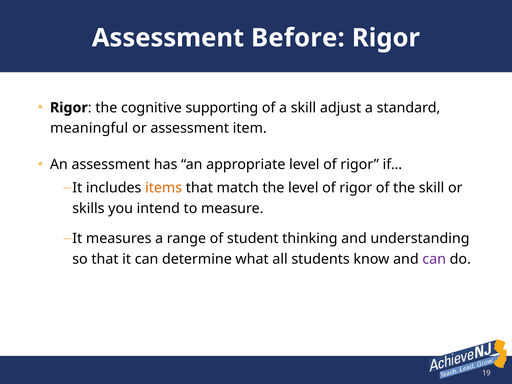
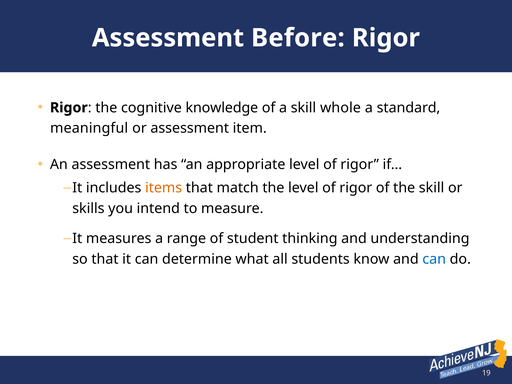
supporting: supporting -> knowledge
adjust: adjust -> whole
can at (434, 259) colour: purple -> blue
